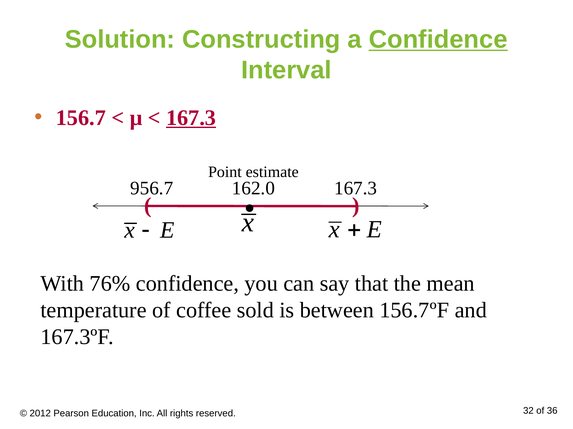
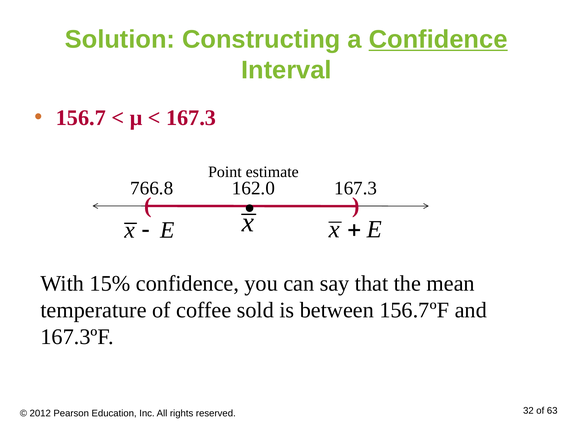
167.3 at (191, 118) underline: present -> none
956.7: 956.7 -> 766.8
76%: 76% -> 15%
36: 36 -> 63
